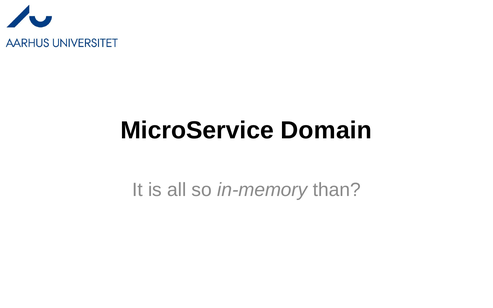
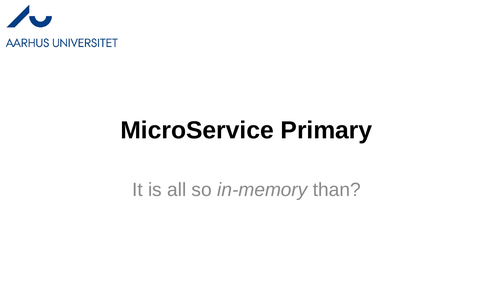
Domain: Domain -> Primary
